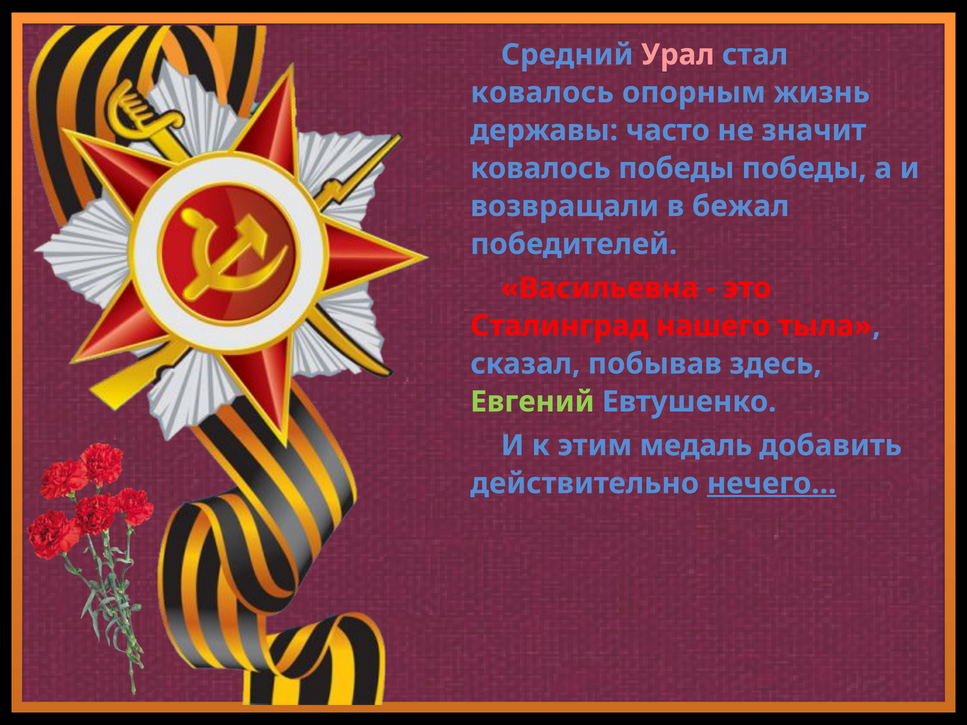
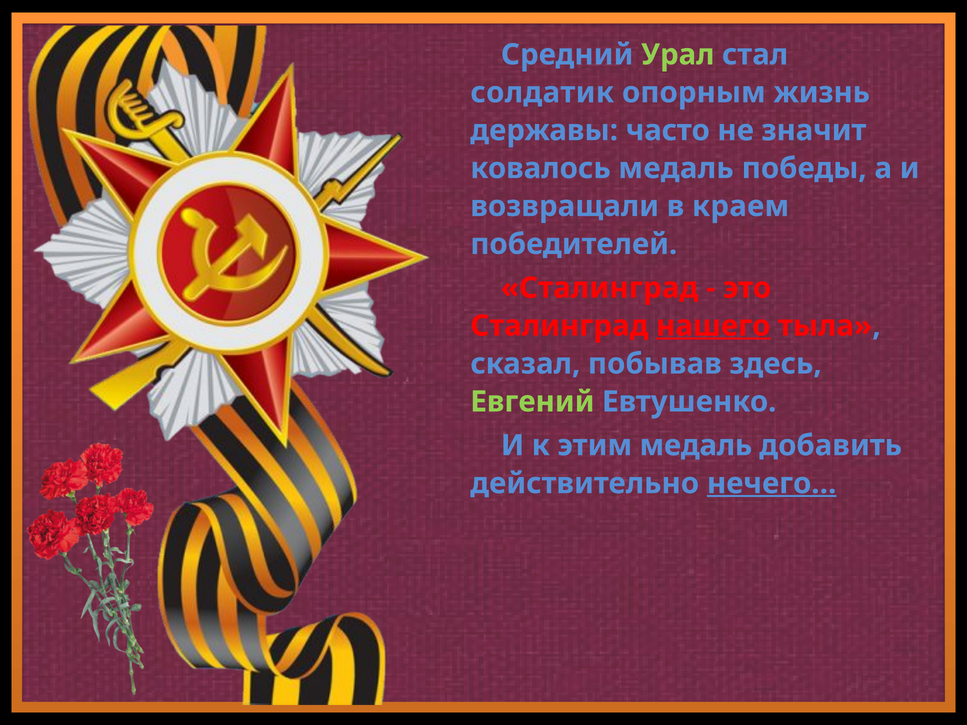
Урал colour: pink -> light green
ковалось at (542, 93): ковалось -> солдатик
ковалось победы: победы -> медаль
бежал: бежал -> краем
Васильевна at (600, 288): Васильевна -> Сталинград
нашего underline: none -> present
